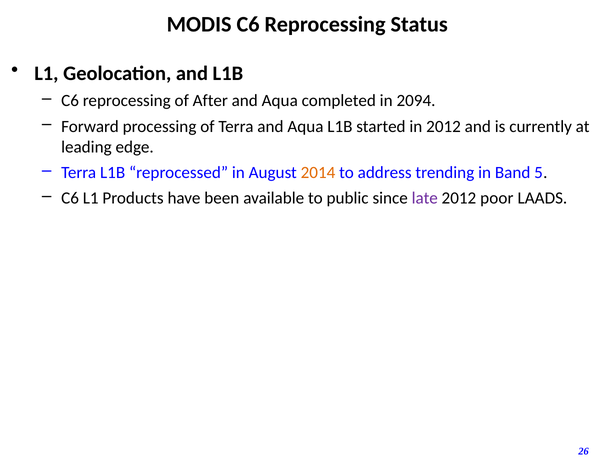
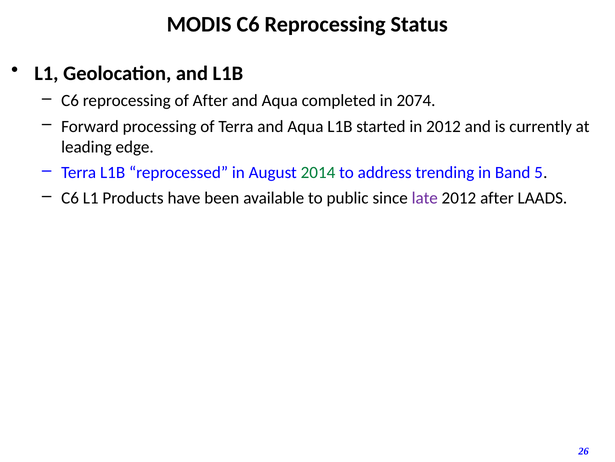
2094: 2094 -> 2074
2014 colour: orange -> green
2012 poor: poor -> after
